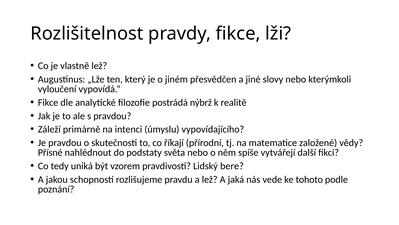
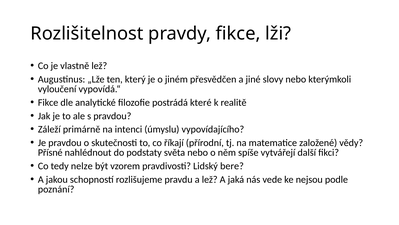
nýbrž: nýbrž -> které
uniká: uniká -> nelze
tohoto: tohoto -> nejsou
